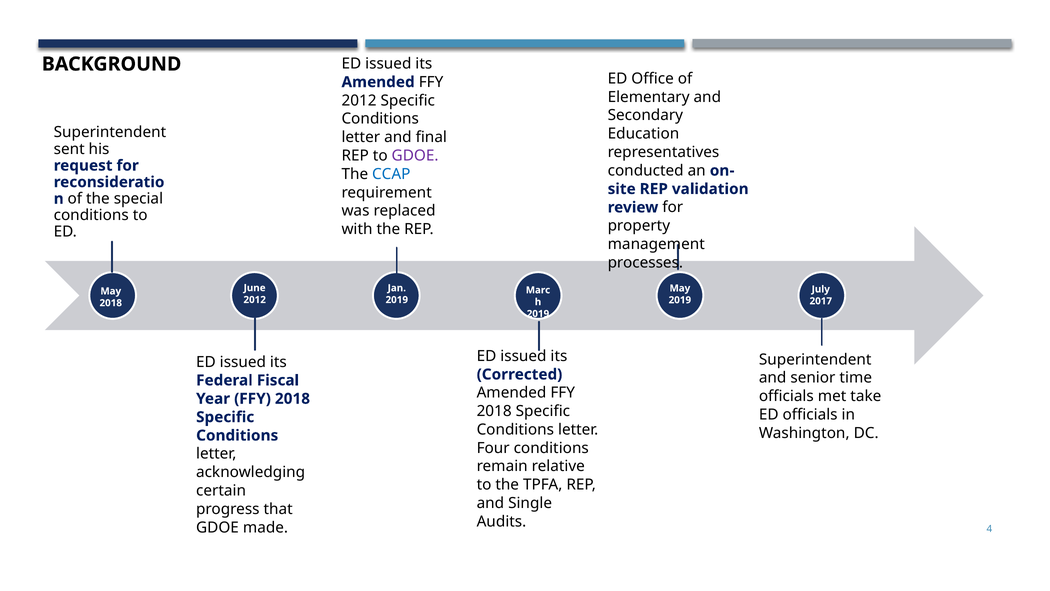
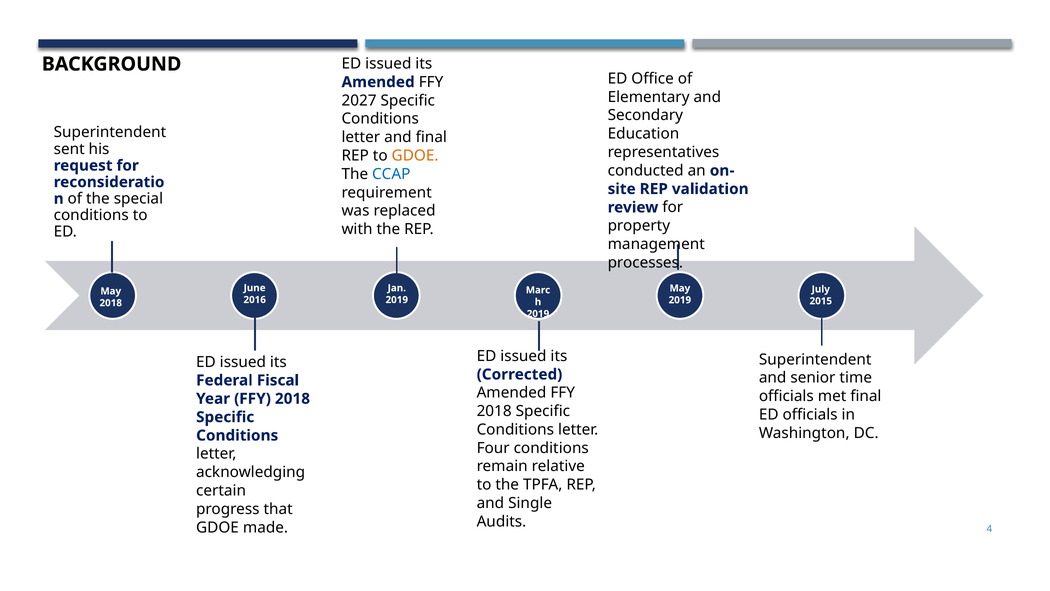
2012 at (359, 100): 2012 -> 2027
GDOE at (415, 156) colour: purple -> orange
2012 at (255, 300): 2012 -> 2016
2017: 2017 -> 2015
met take: take -> final
